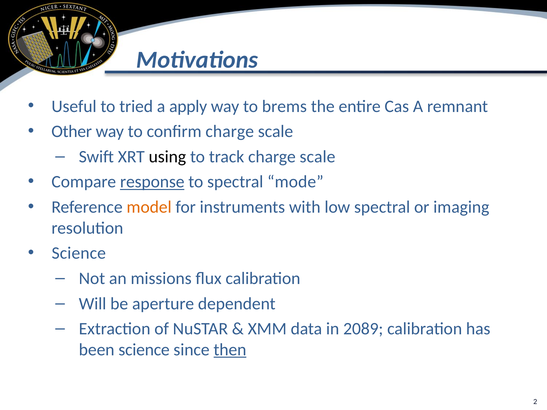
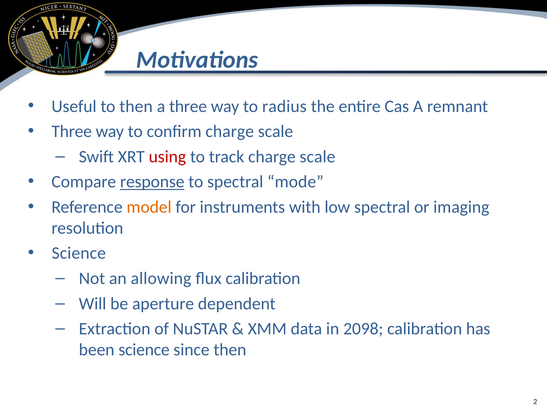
to tried: tried -> then
a apply: apply -> three
brems: brems -> radius
Other at (72, 132): Other -> Three
using colour: black -> red
missions: missions -> allowing
2089: 2089 -> 2098
then at (230, 350) underline: present -> none
